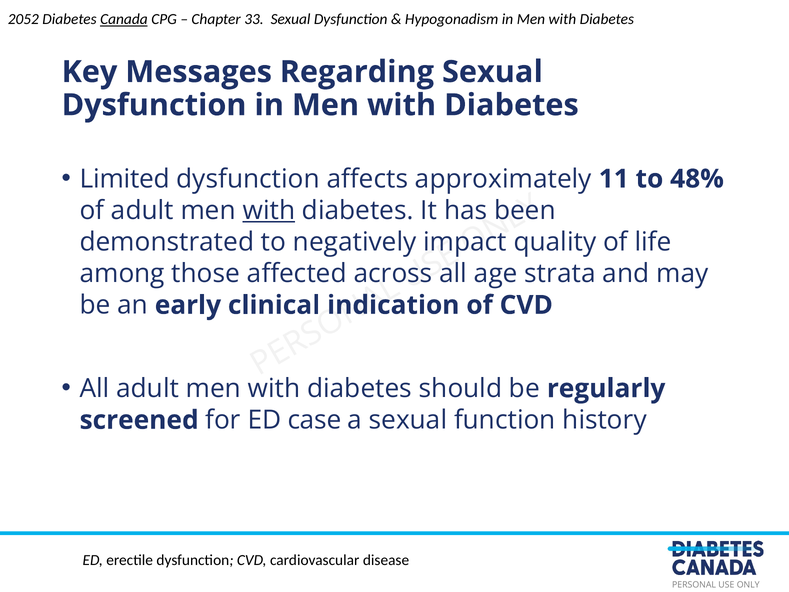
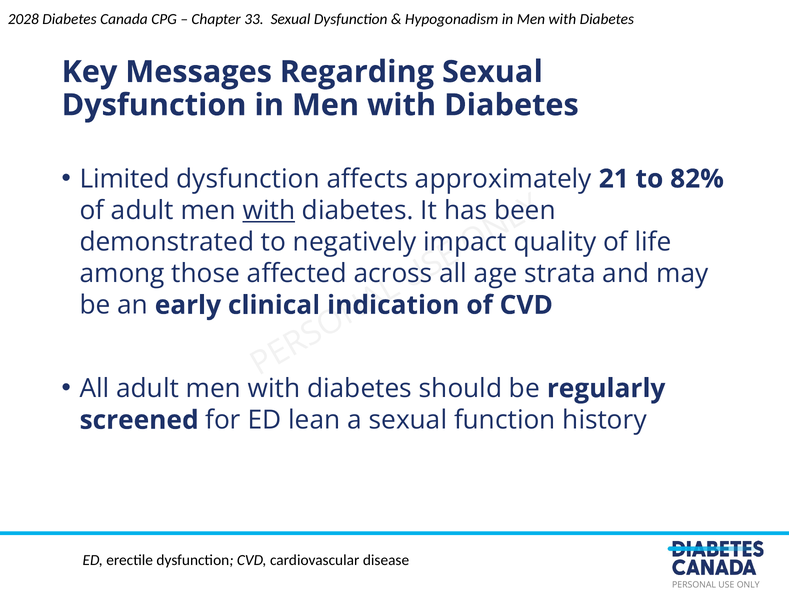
2052: 2052 -> 2028
Canada underline: present -> none
11: 11 -> 21
48%: 48% -> 82%
case: case -> lean
